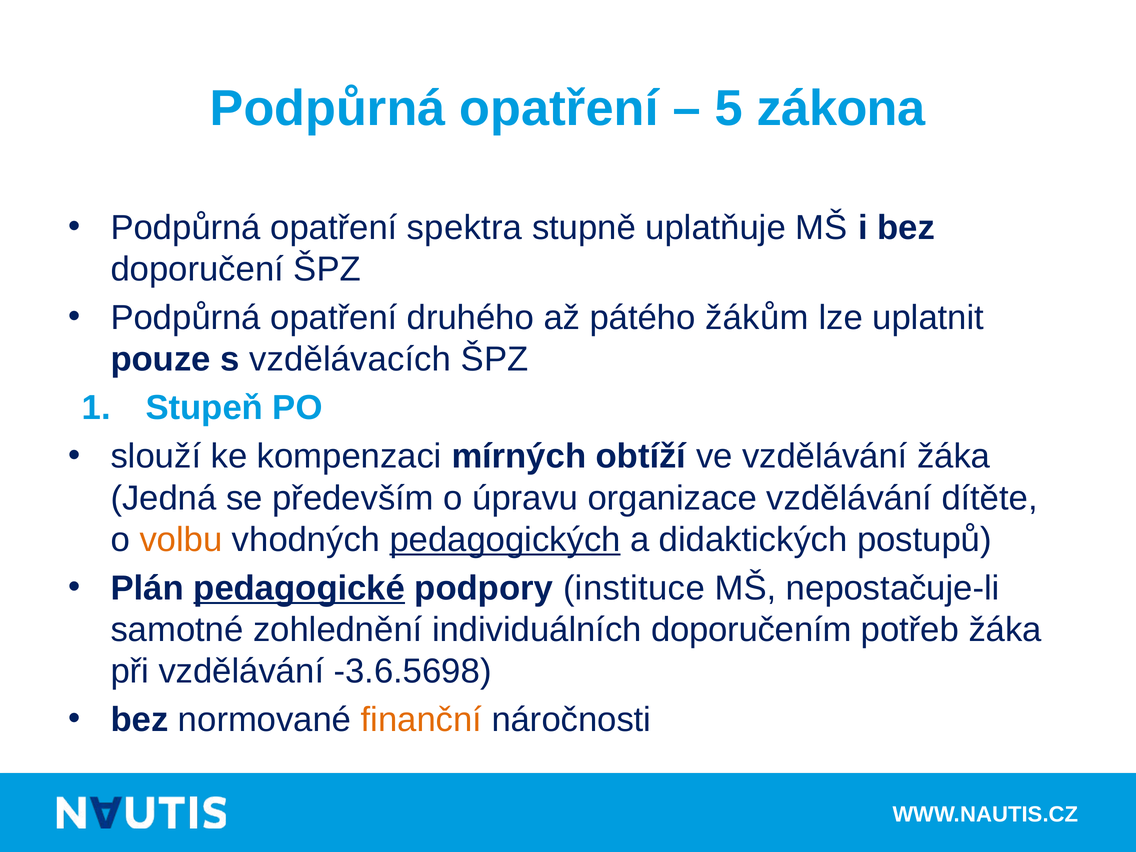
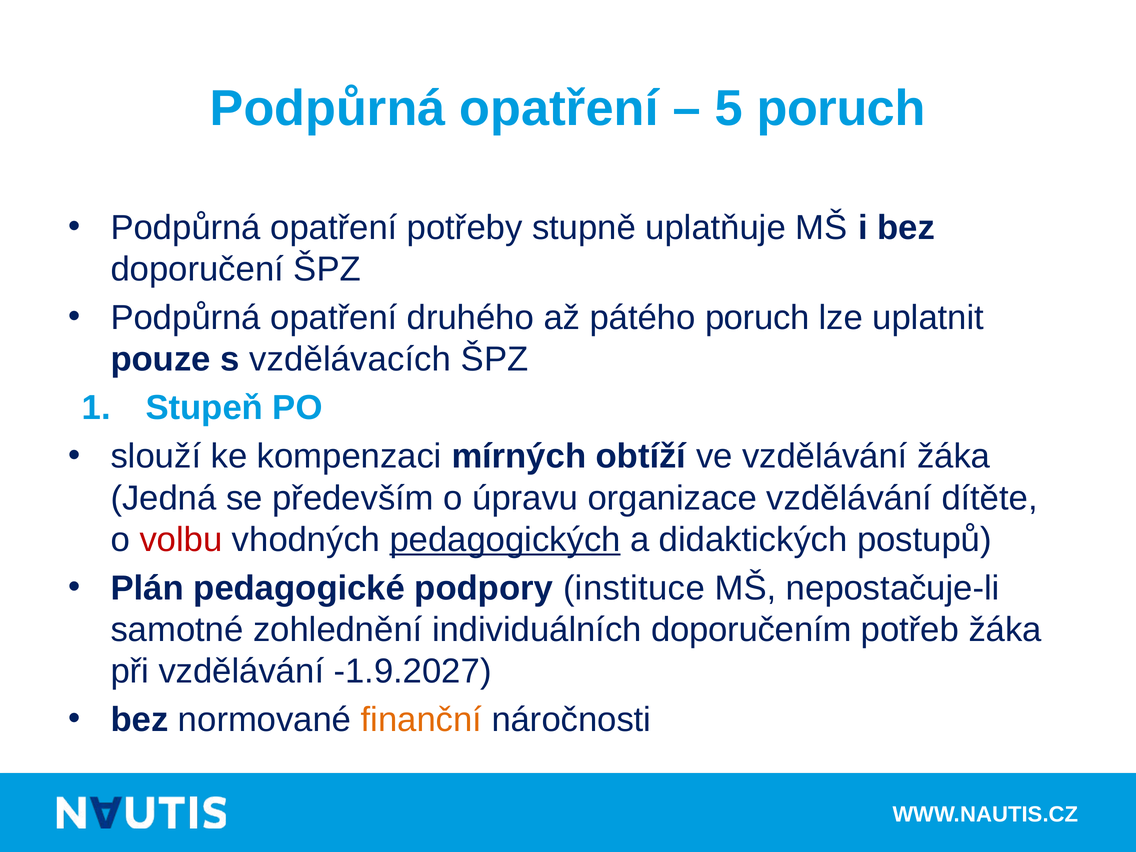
5 zákona: zákona -> poruch
spektra: spektra -> potřeby
pátého žákům: žákům -> poruch
volbu colour: orange -> red
pedagogické underline: present -> none
-3.6.5698: -3.6.5698 -> -1.9.2027
